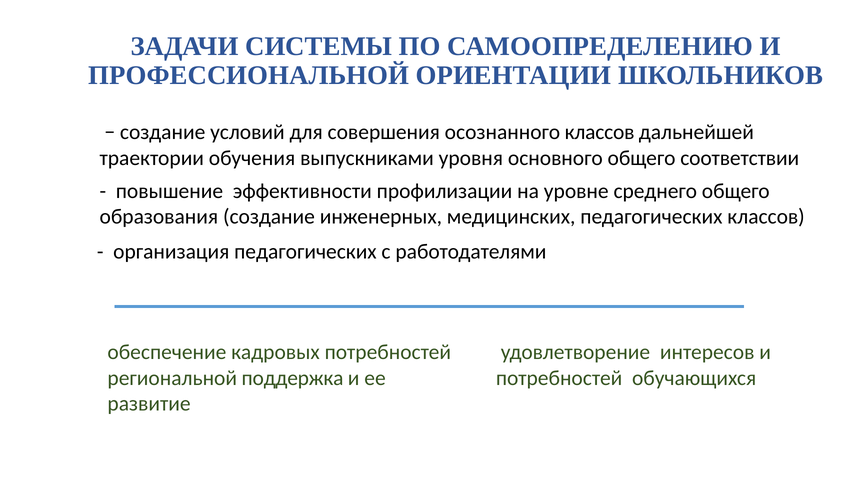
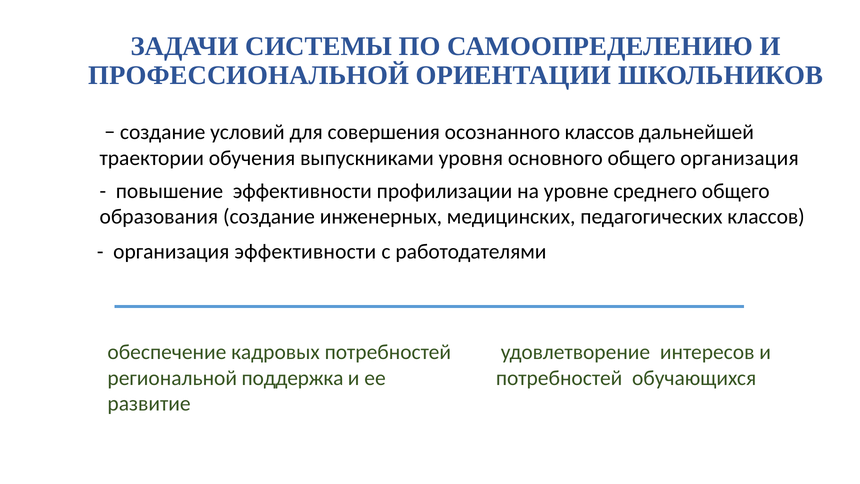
общего соответствии: соответствии -> организация
организация педагогических: педагогических -> эффективности
